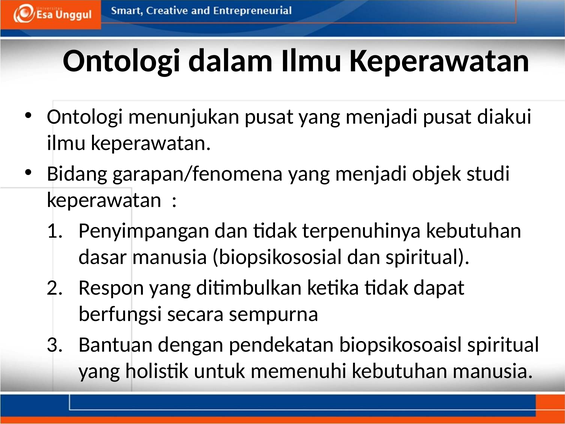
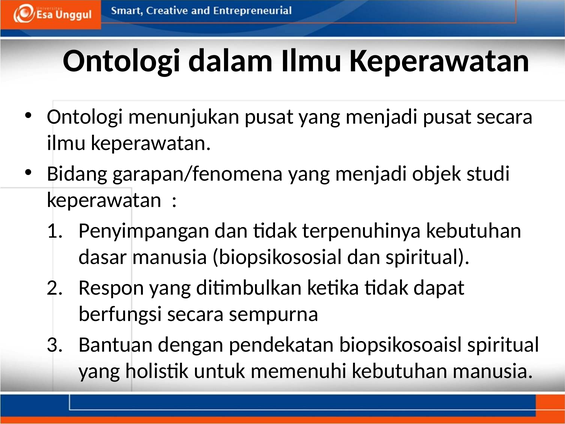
pusat diakui: diakui -> secara
